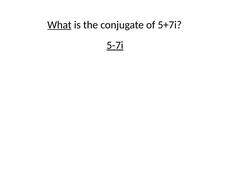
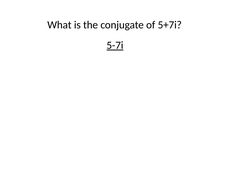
What underline: present -> none
